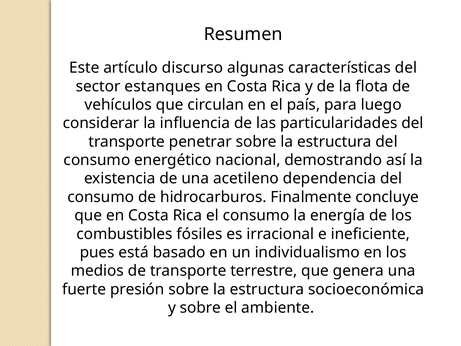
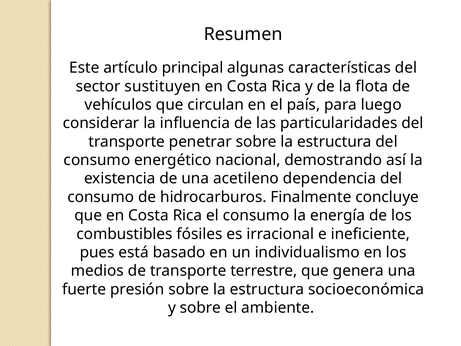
discurso: discurso -> principal
estanques: estanques -> sustituyen
